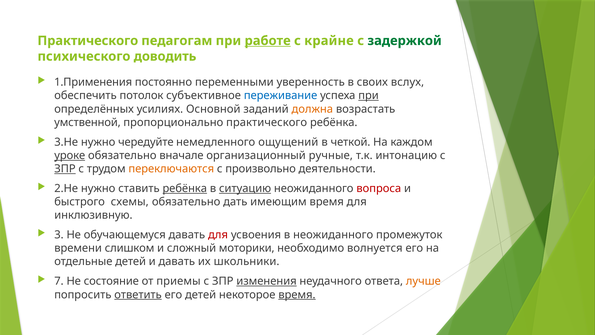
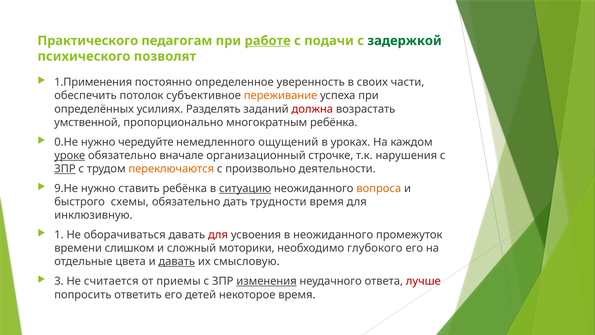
крайне: крайне -> подачи
доводить: доводить -> позволят
переменными: переменными -> определенное
вслух: вслух -> части
переживание colour: blue -> orange
при at (369, 96) underline: present -> none
Основной: Основной -> Разделять
должна colour: orange -> red
пропорционально практического: практического -> многократным
3.Не: 3.Не -> 0.Не
четкой: четкой -> уроках
ручные: ручные -> строчке
интонацию: интонацию -> нарушения
2.Не: 2.Не -> 9.Не
ребёнка at (185, 188) underline: present -> none
вопроса colour: red -> orange
имеющим: имеющим -> трудности
3: 3 -> 1
обучающемуся: обучающемуся -> оборачиваться
волнуется: волнуется -> глубокого
отдельные детей: детей -> цвета
давать at (177, 261) underline: none -> present
школьники: школьники -> смысловую
7: 7 -> 3
состояние: состояние -> считается
лучше colour: orange -> red
ответить underline: present -> none
время at (297, 294) underline: present -> none
